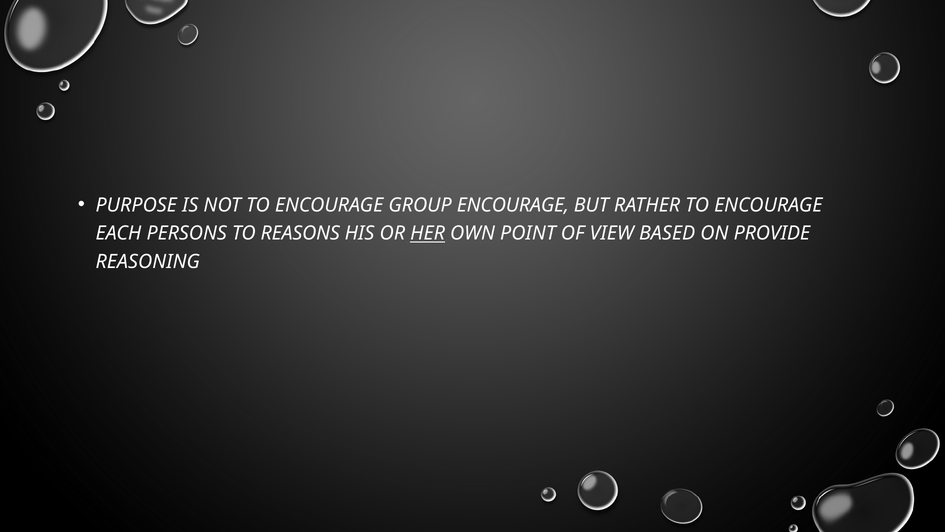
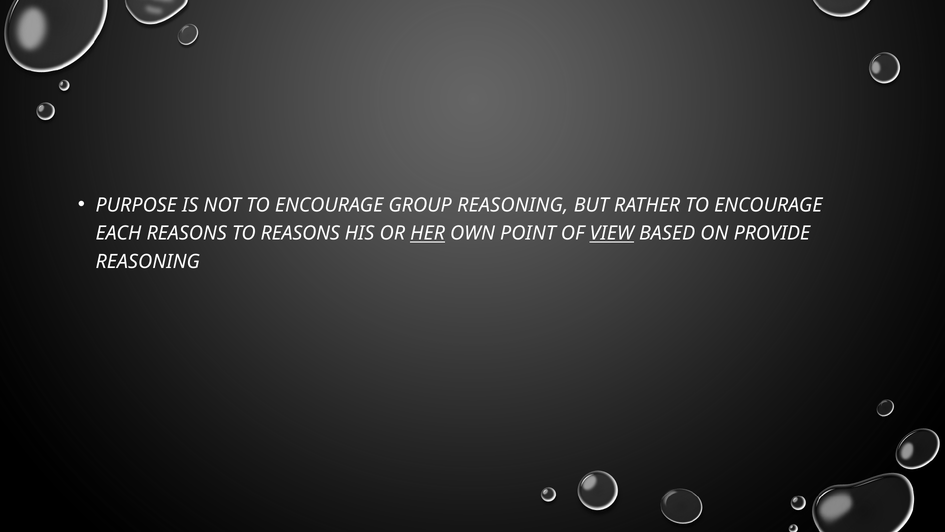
GROUP ENCOURAGE: ENCOURAGE -> REASONING
EACH PERSONS: PERSONS -> REASONS
VIEW underline: none -> present
